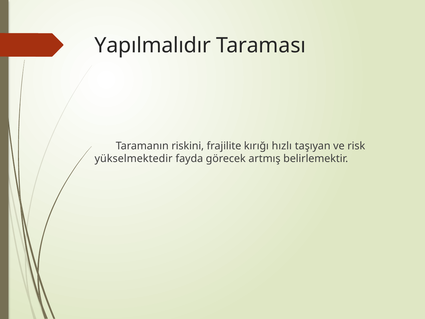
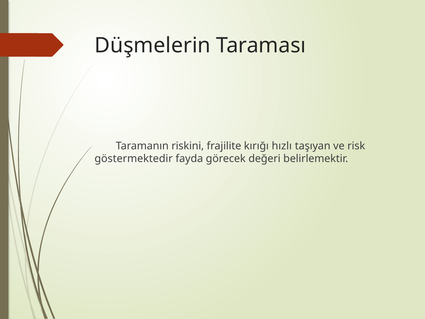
Yapılmalıdır: Yapılmalıdır -> Düşmelerin
yükselmektedir: yükselmektedir -> göstermektedir
artmış: artmış -> değeri
